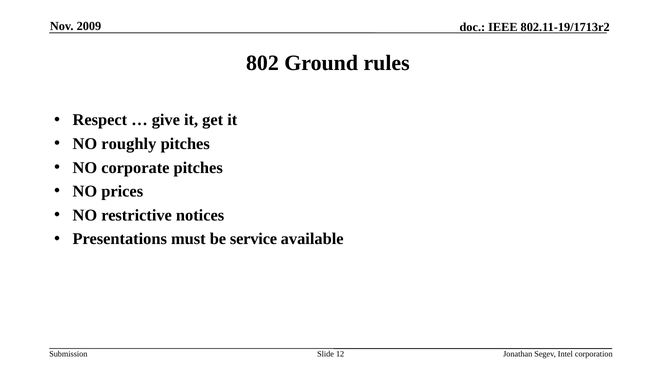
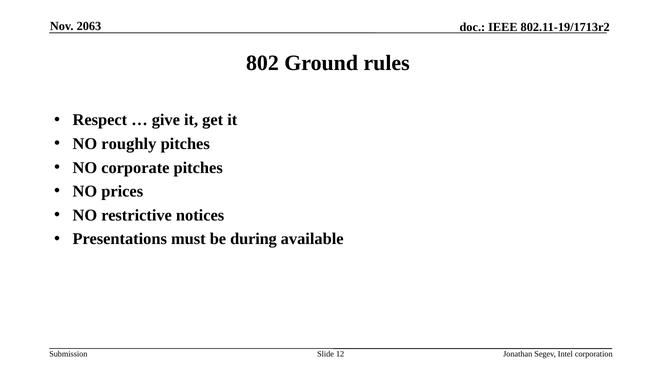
2009: 2009 -> 2063
service: service -> during
